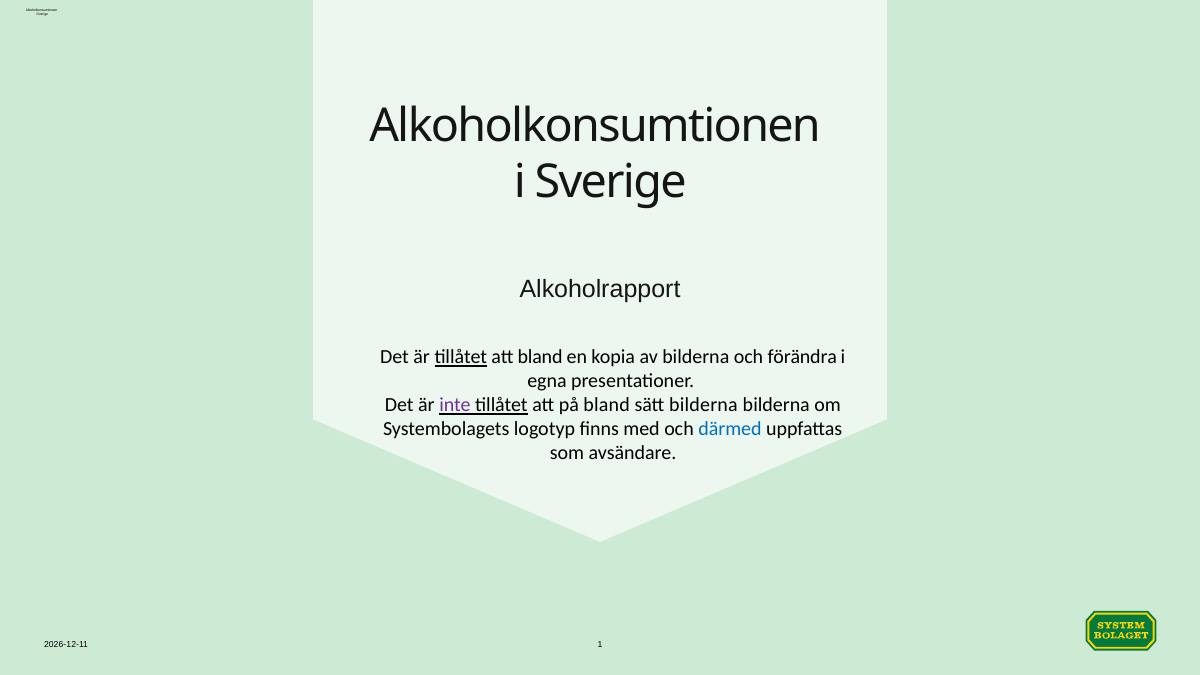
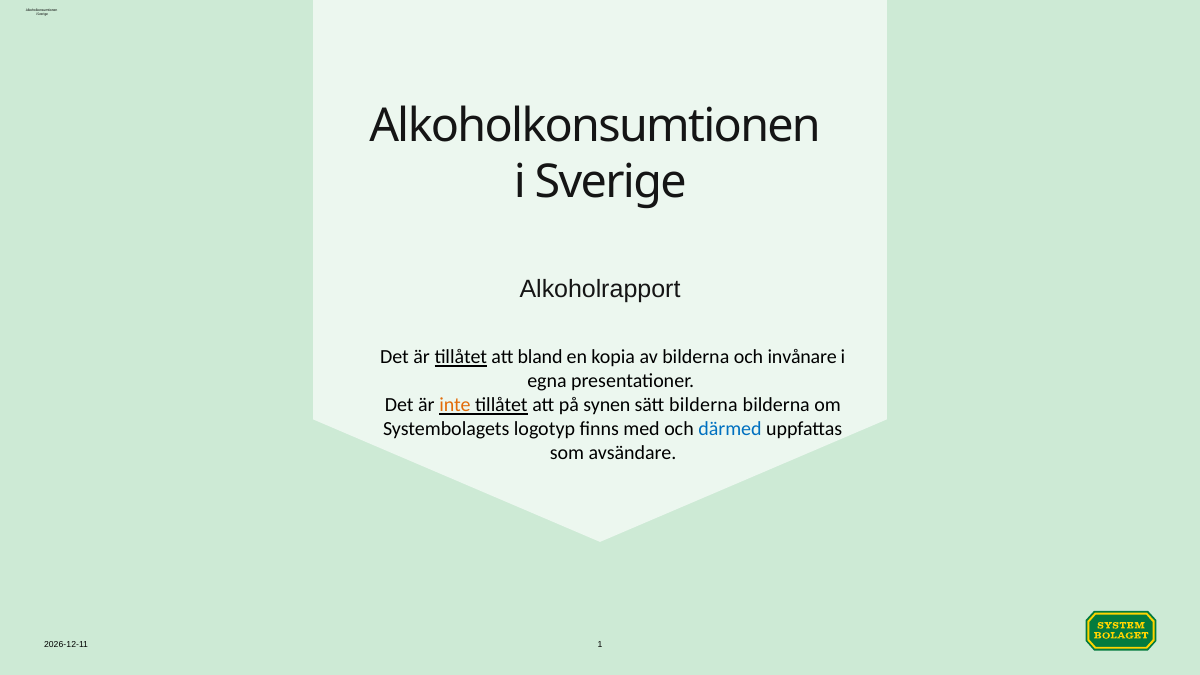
förändra: förändra -> invånare
inte colour: purple -> orange
på bland: bland -> synen
